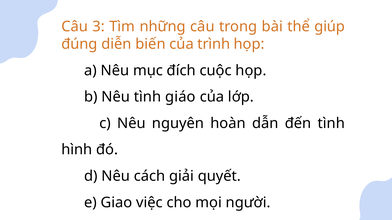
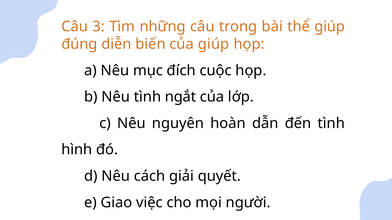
của trình: trình -> giúp
giáo: giáo -> ngắt
